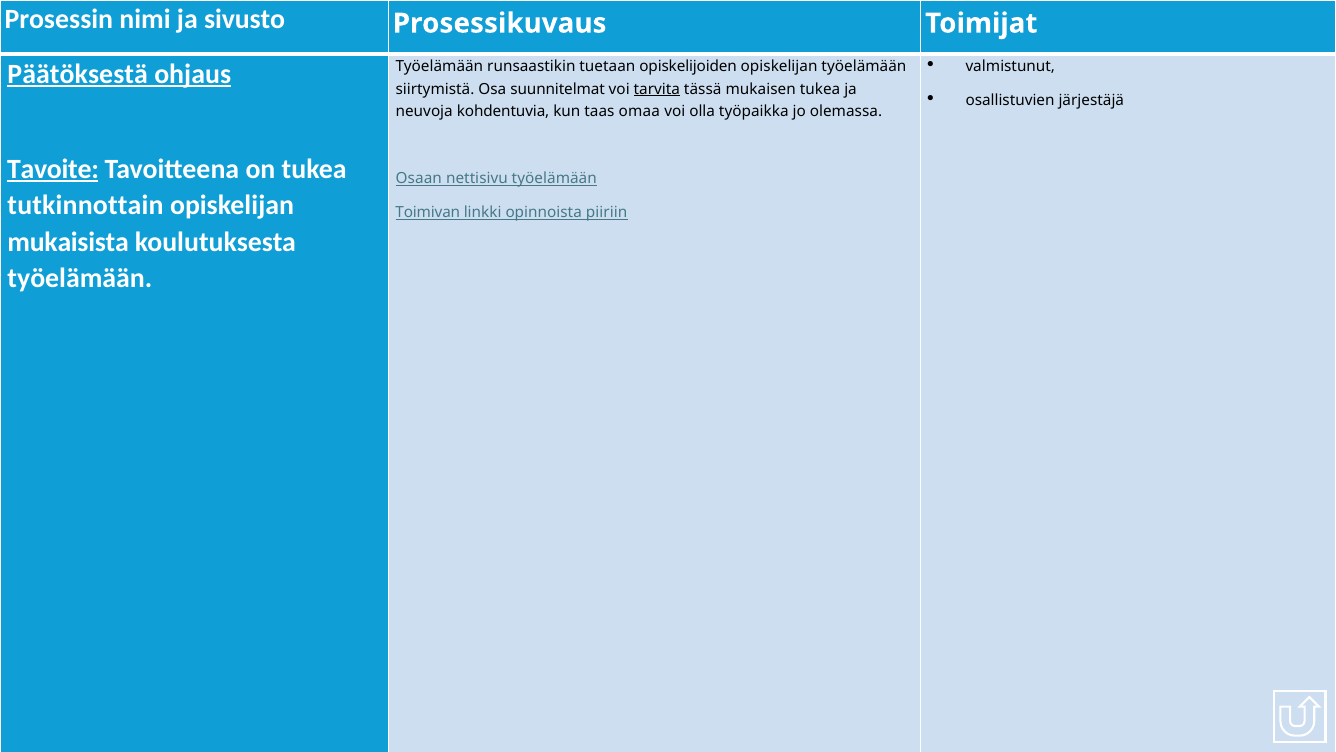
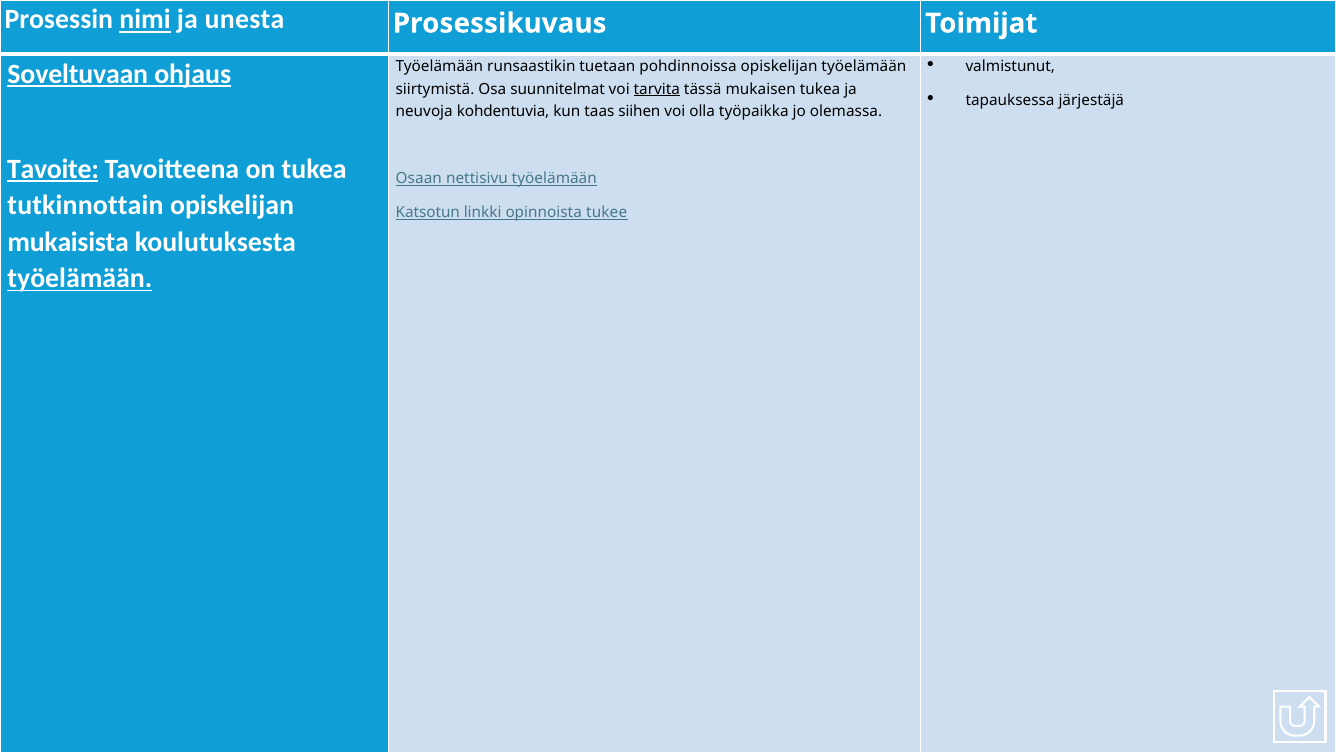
nimi underline: none -> present
sivusto: sivusto -> unesta
Päätöksestä: Päätöksestä -> Soveltuvaan
opiskelijoiden: opiskelijoiden -> pohdinnoissa
osallistuvien: osallistuvien -> tapauksessa
omaa: omaa -> siihen
Toimivan: Toimivan -> Katsotun
piiriin: piiriin -> tukee
työelämään at (80, 278) underline: none -> present
